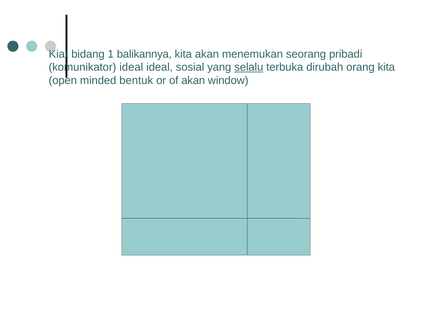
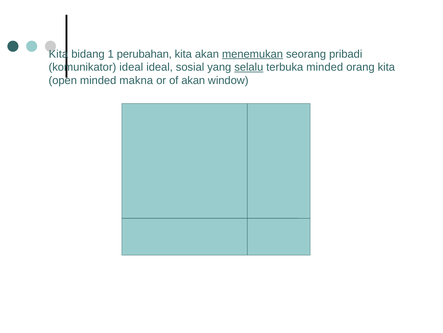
Kiat at (58, 54): Kiat -> Kita
balikannya: balikannya -> perubahan
menemukan underline: none -> present
terbuka dirubah: dirubah -> minded
bentuk: bentuk -> makna
